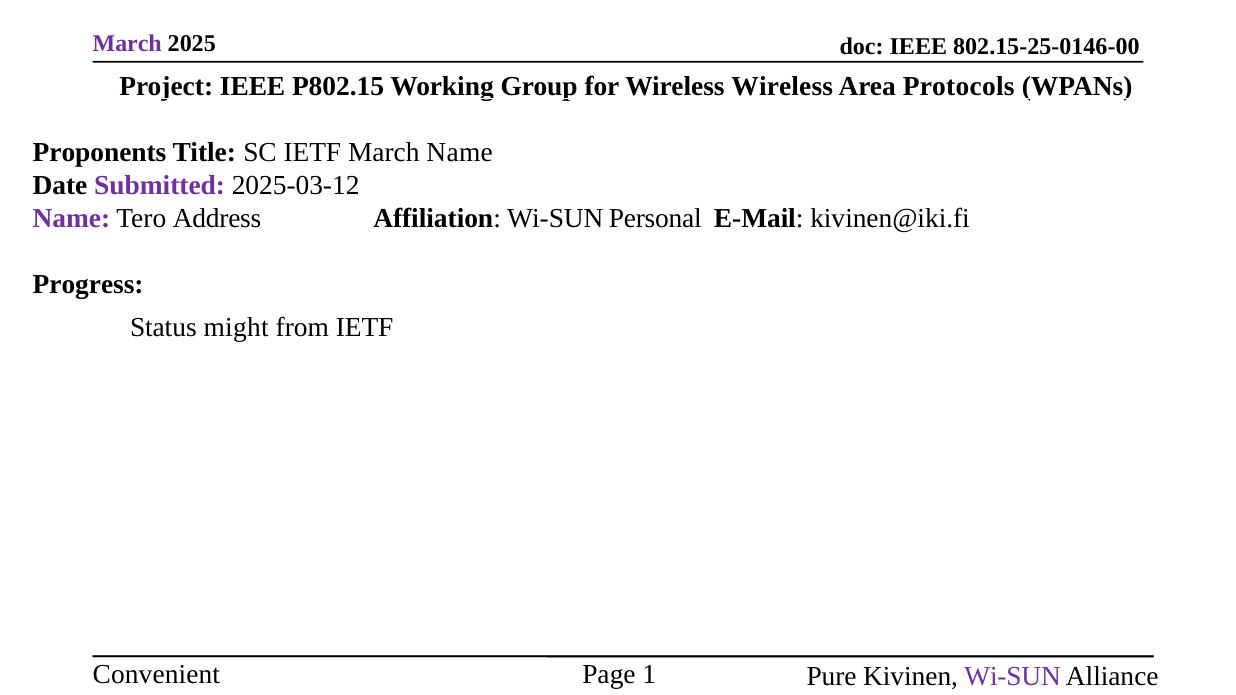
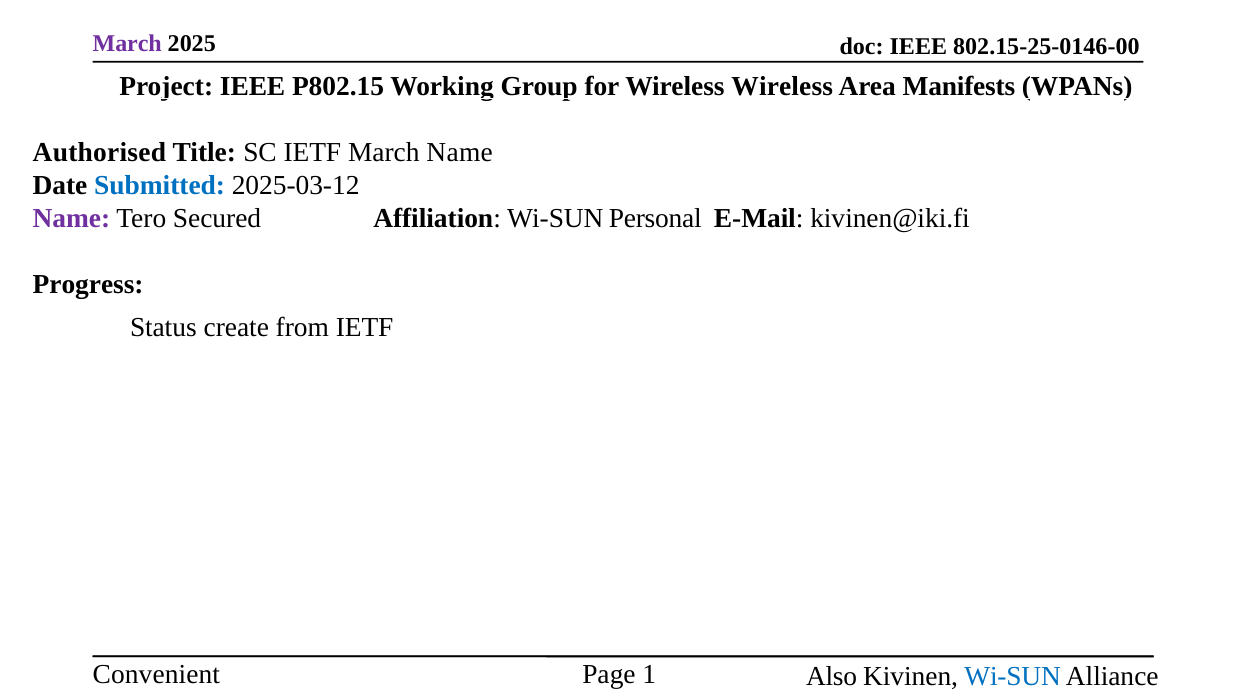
Protocols: Protocols -> Manifests
Proponents: Proponents -> Authorised
Submitted colour: purple -> blue
Address: Address -> Secured
might: might -> create
Pure: Pure -> Also
Wi-SUN at (1013, 676) colour: purple -> blue
